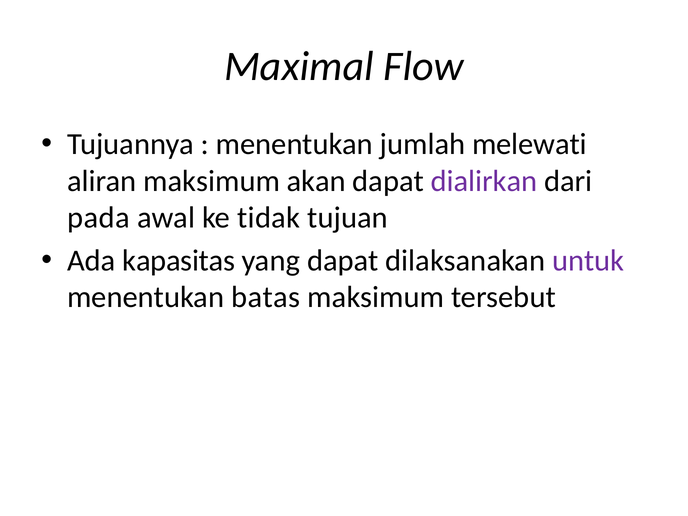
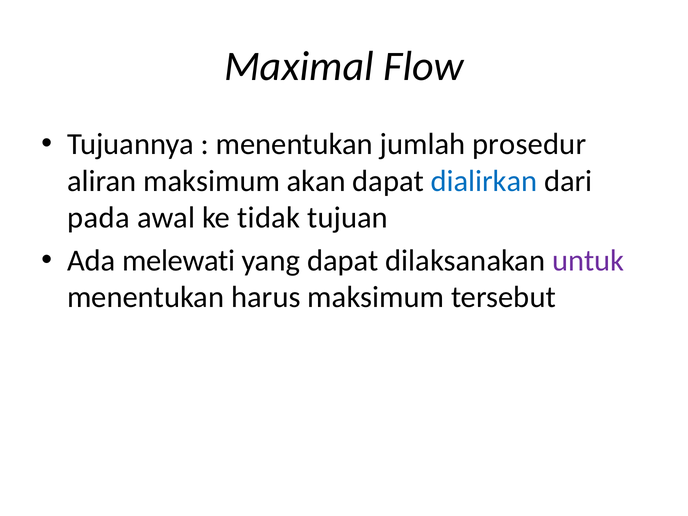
melewati: melewati -> prosedur
dialirkan colour: purple -> blue
kapasitas: kapasitas -> melewati
batas: batas -> harus
